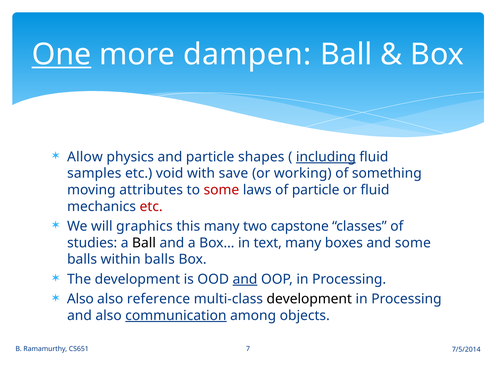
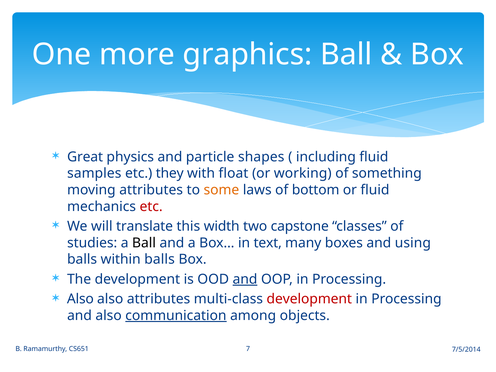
One underline: present -> none
dampen: dampen -> graphics
Allow: Allow -> Great
including underline: present -> none
void: void -> they
save: save -> float
some at (221, 190) colour: red -> orange
of particle: particle -> bottom
graphics: graphics -> translate
this many: many -> width
and some: some -> using
also reference: reference -> attributes
development at (309, 299) colour: black -> red
